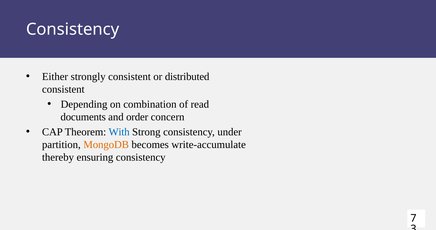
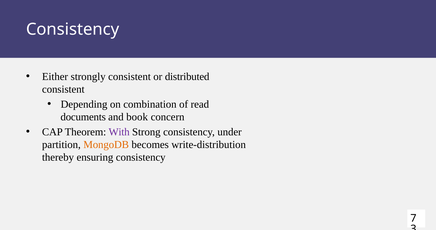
order: order -> book
With colour: blue -> purple
write-accumulate: write-accumulate -> write-distribution
